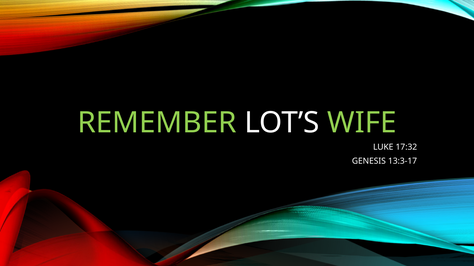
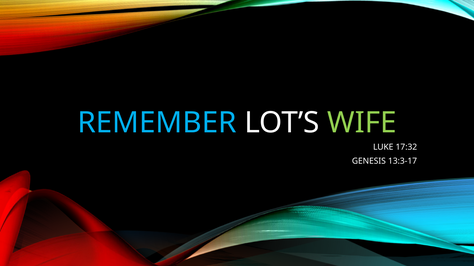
REMEMBER colour: light green -> light blue
